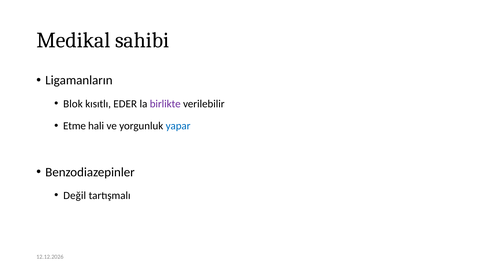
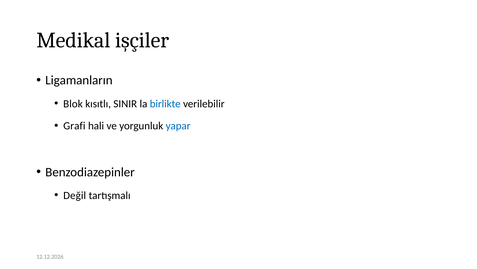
sahibi: sahibi -> işçiler
EDER: EDER -> SINIR
birlikte colour: purple -> blue
Etme: Etme -> Grafi
